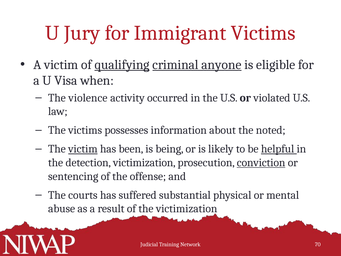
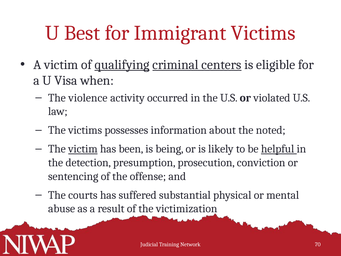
Jury: Jury -> Best
anyone: anyone -> centers
detection victimization: victimization -> presumption
conviction underline: present -> none
